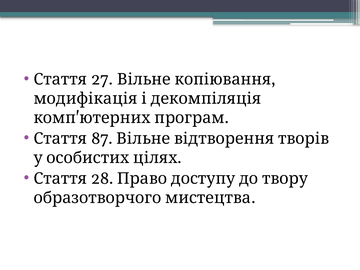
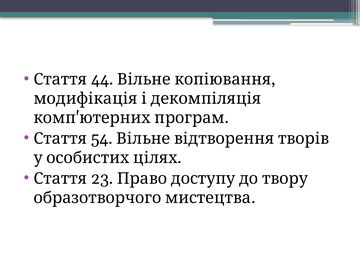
27: 27 -> 44
87: 87 -> 54
28: 28 -> 23
